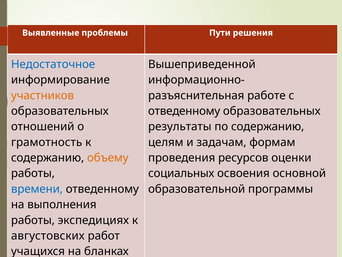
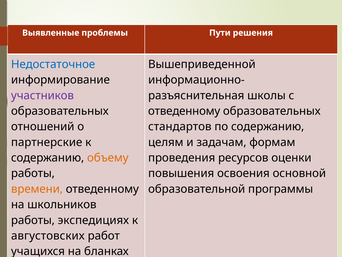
участников colour: orange -> purple
работе: работе -> школы
результаты: результаты -> стандартов
грамотность: грамотность -> партнерские
социальных: социальных -> повышения
времени colour: blue -> orange
выполнения: выполнения -> школьников
